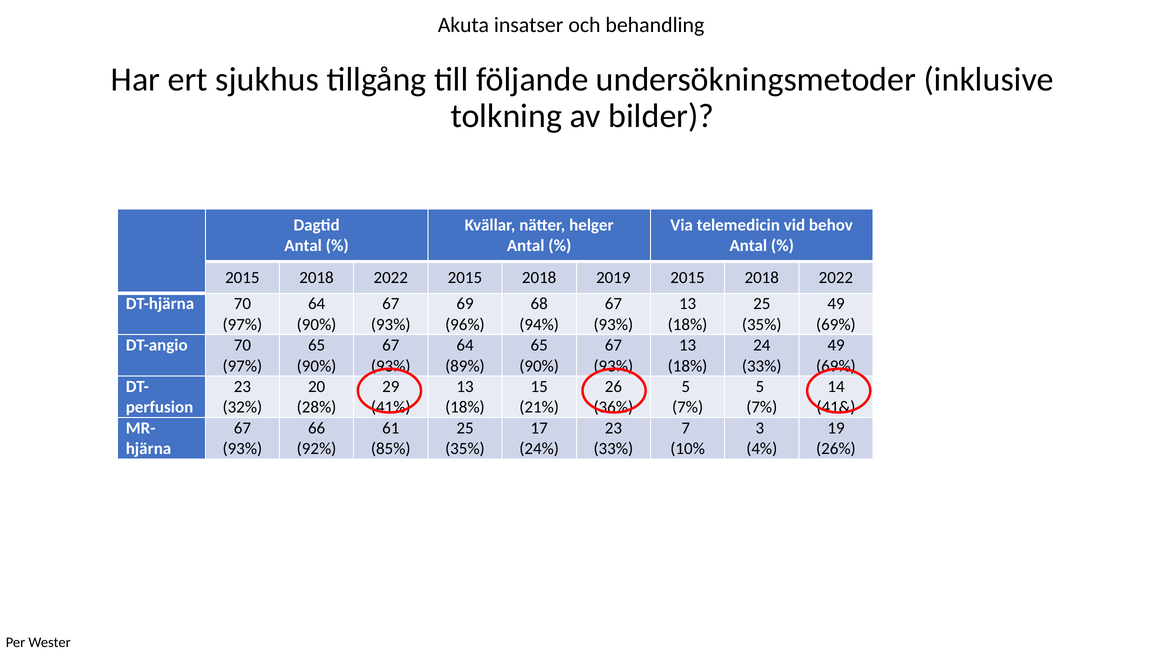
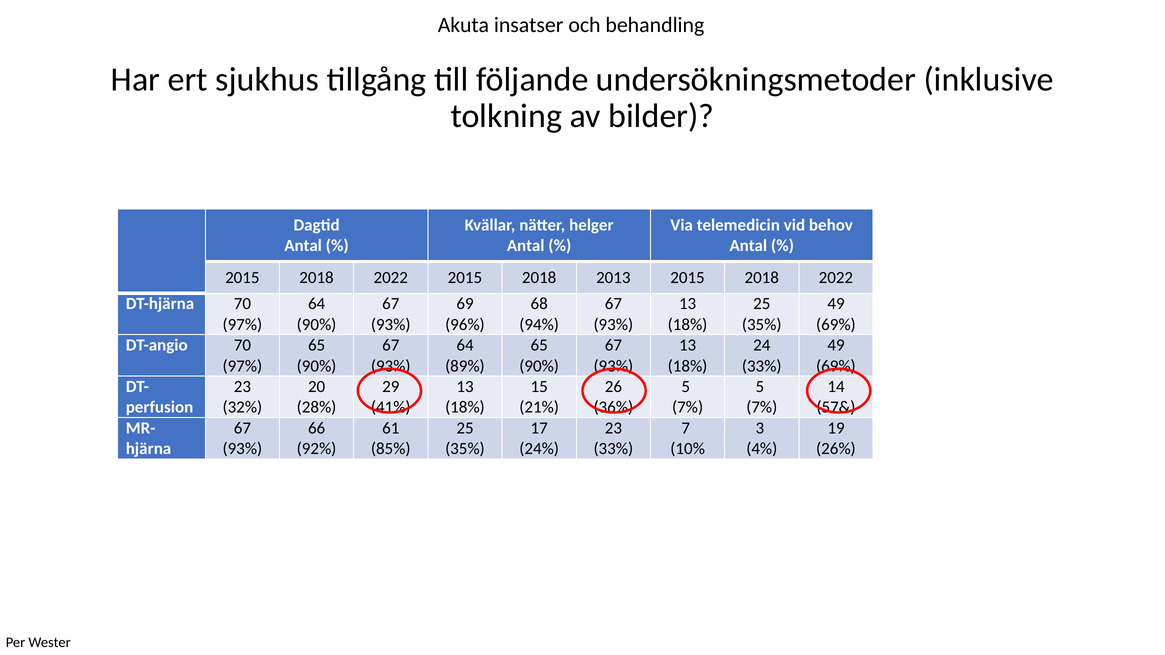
2019: 2019 -> 2013
41&: 41& -> 57&
